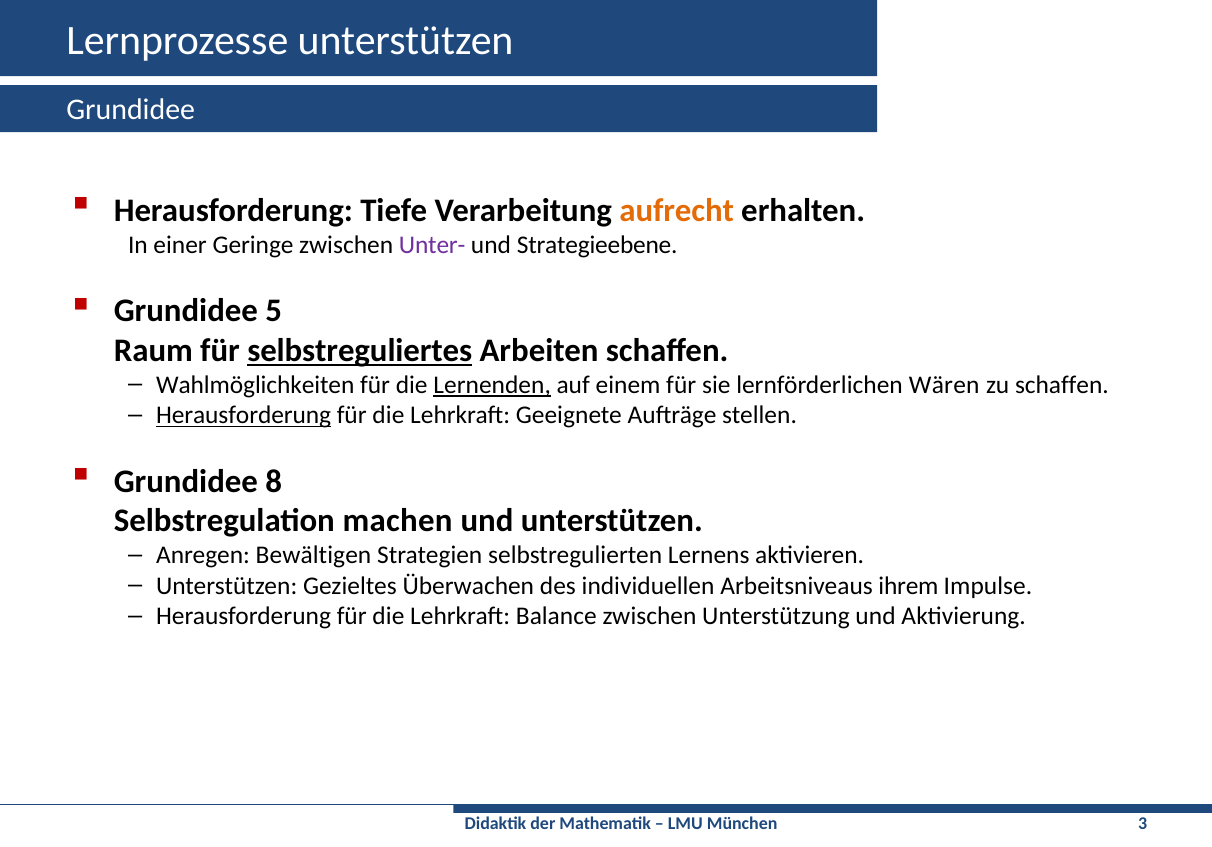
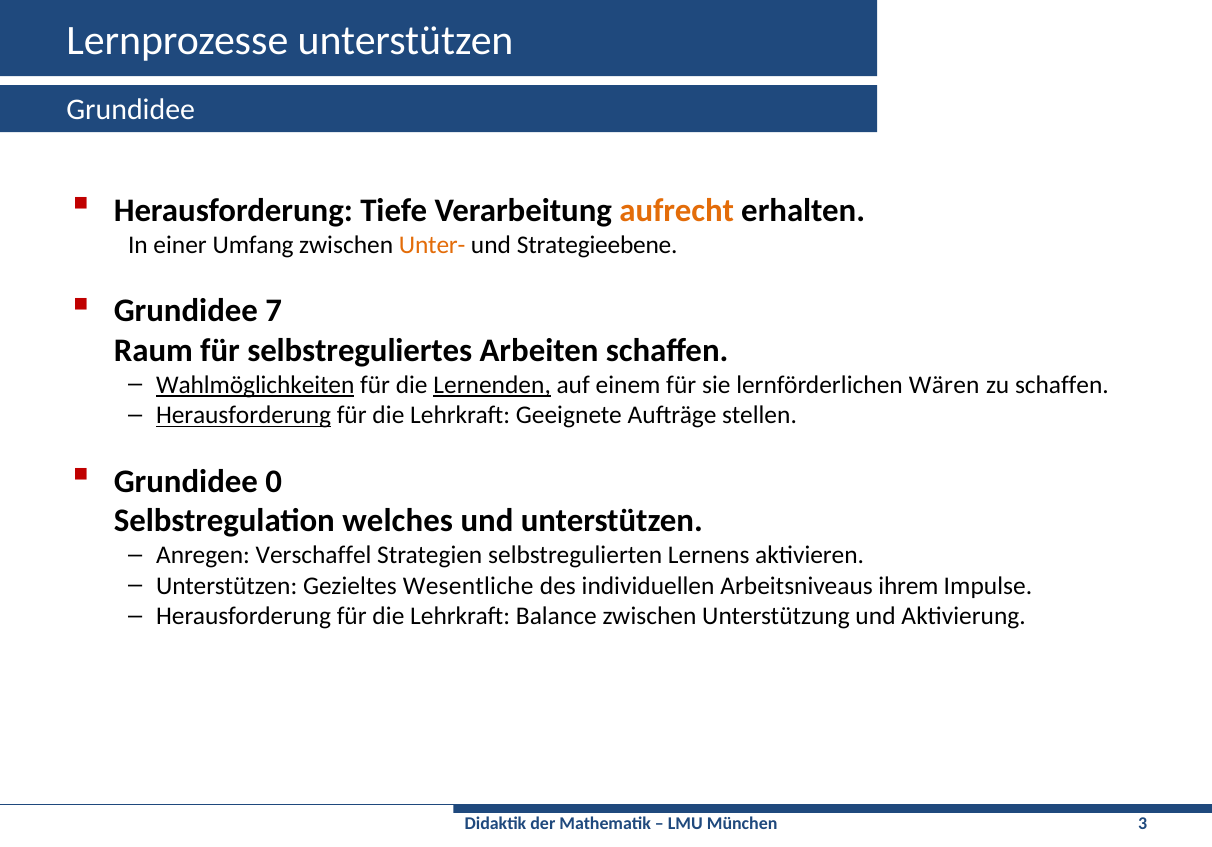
Geringe: Geringe -> Umfang
Unter- colour: purple -> orange
5: 5 -> 7
selbstreguliertes underline: present -> none
Wahlmöglichkeiten underline: none -> present
8: 8 -> 0
machen: machen -> welches
Bewältigen: Bewältigen -> Verschaffel
Überwachen: Überwachen -> Wesentliche
